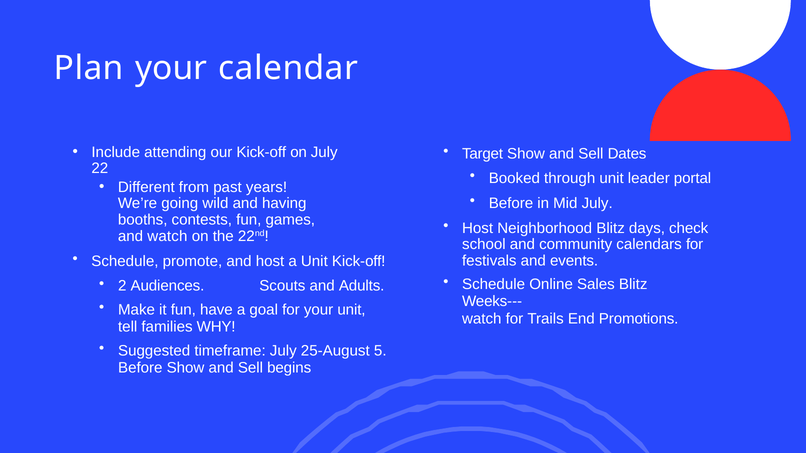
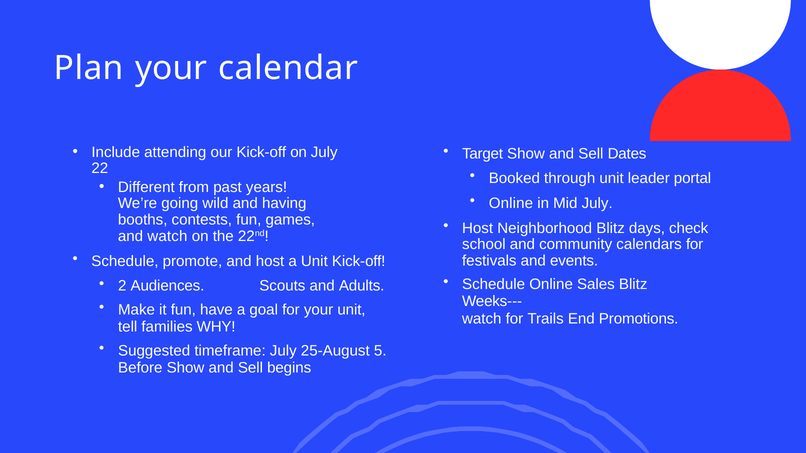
Before at (511, 203): Before -> Online
